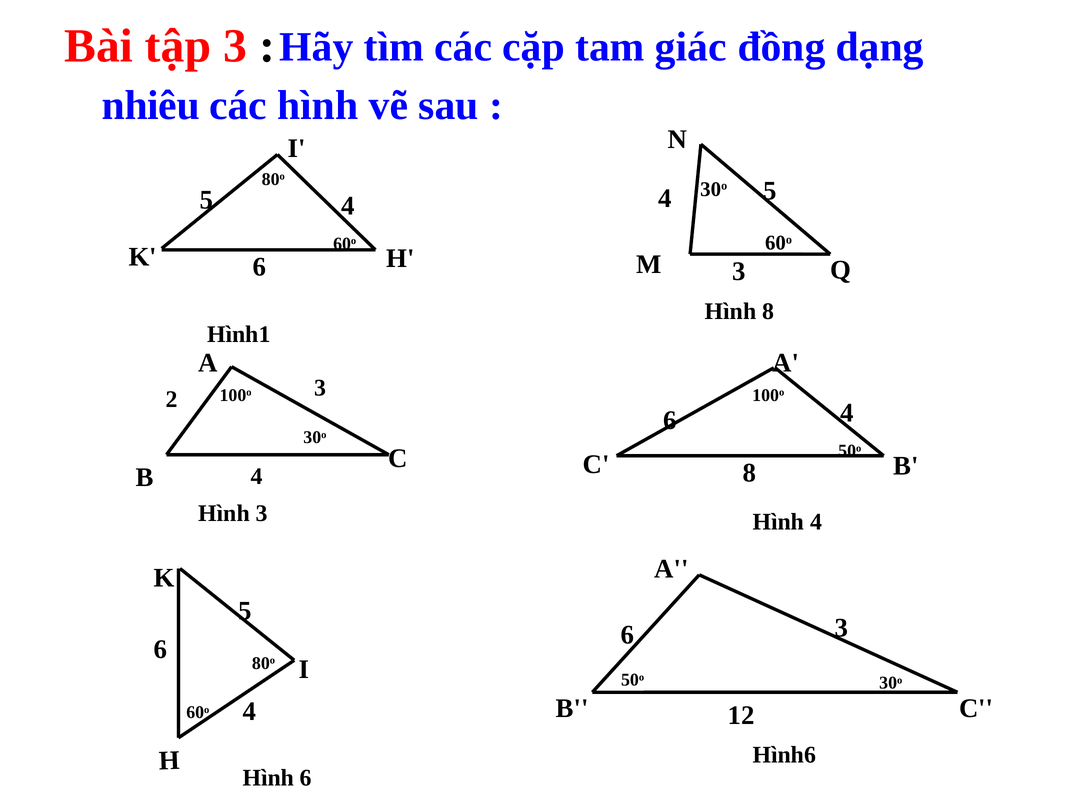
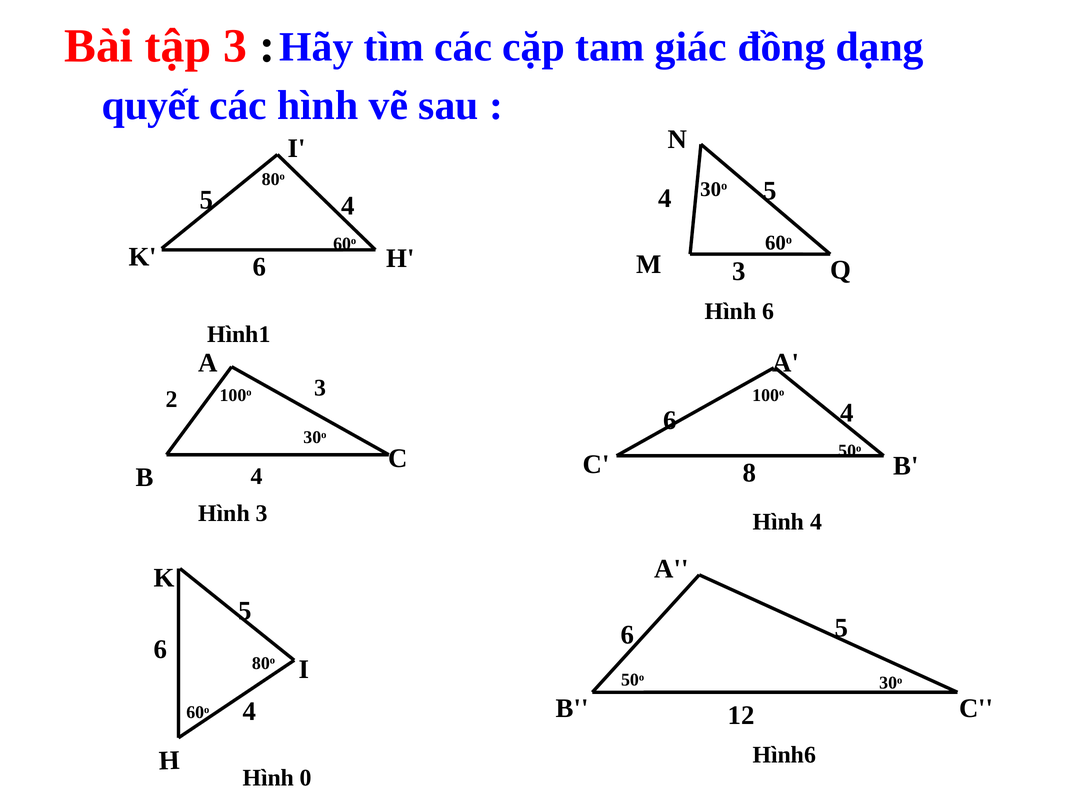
nhiêu: nhiêu -> quyết
Hình 8: 8 -> 6
6 3: 3 -> 5
Hình 6: 6 -> 0
